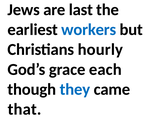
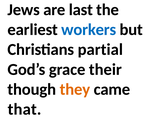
hourly: hourly -> partial
each: each -> their
they colour: blue -> orange
